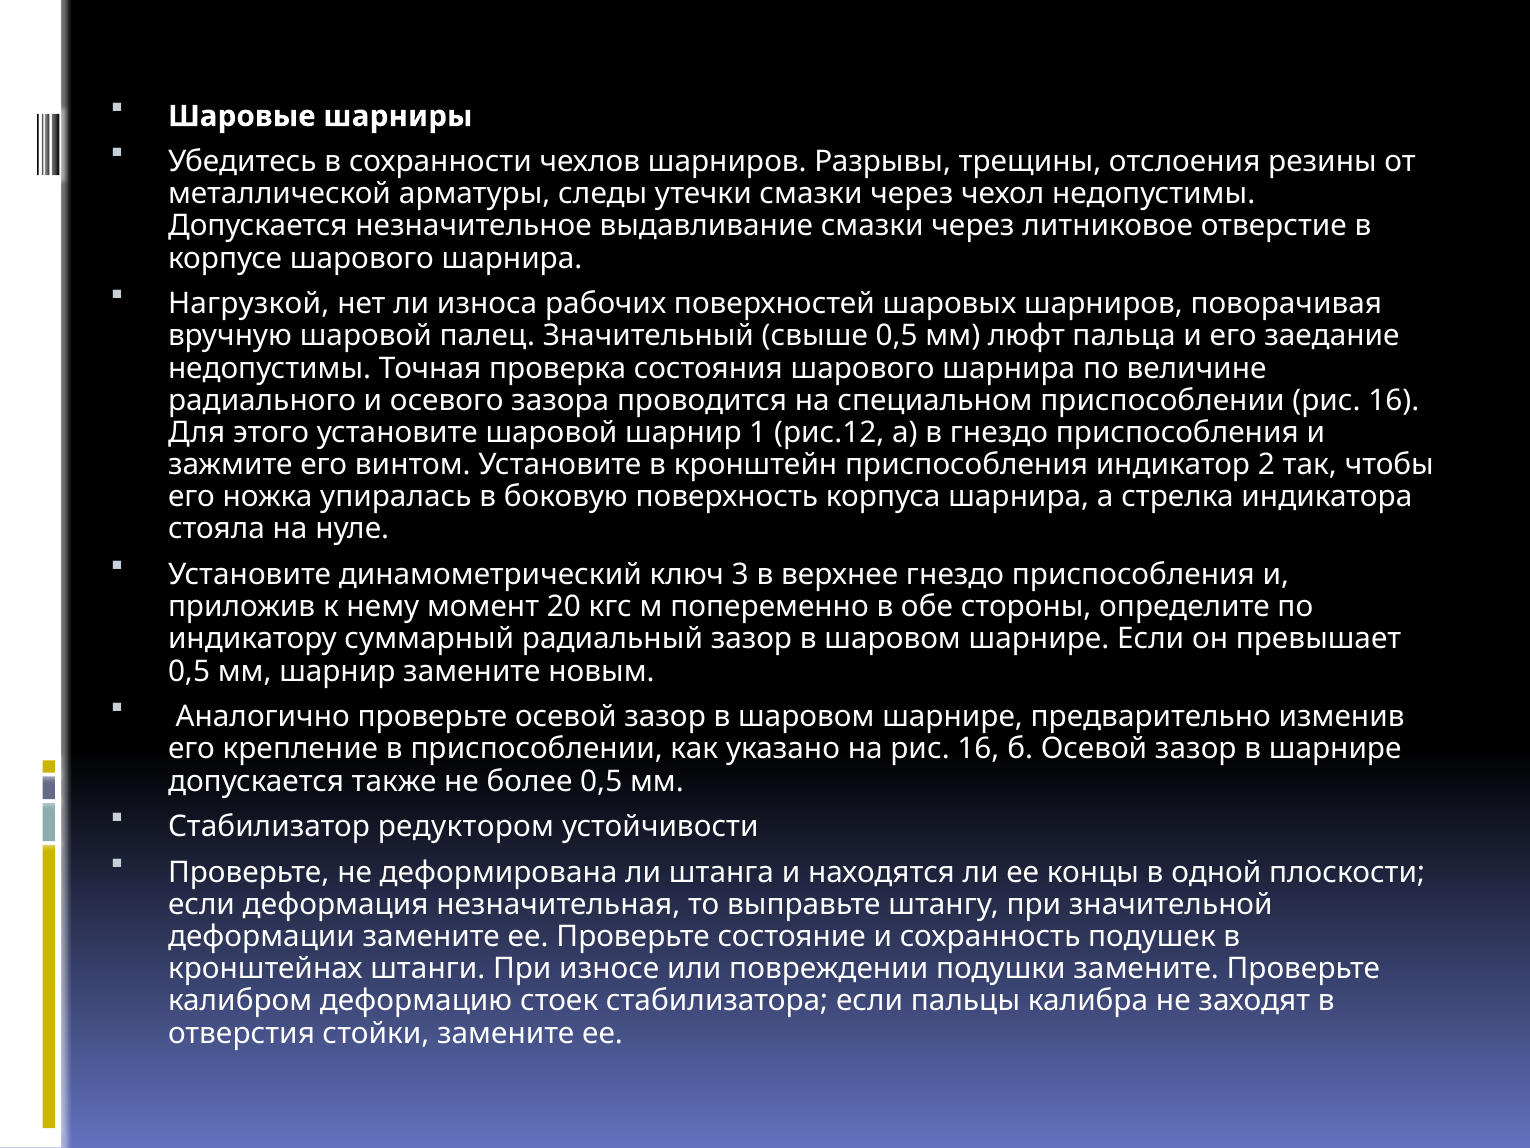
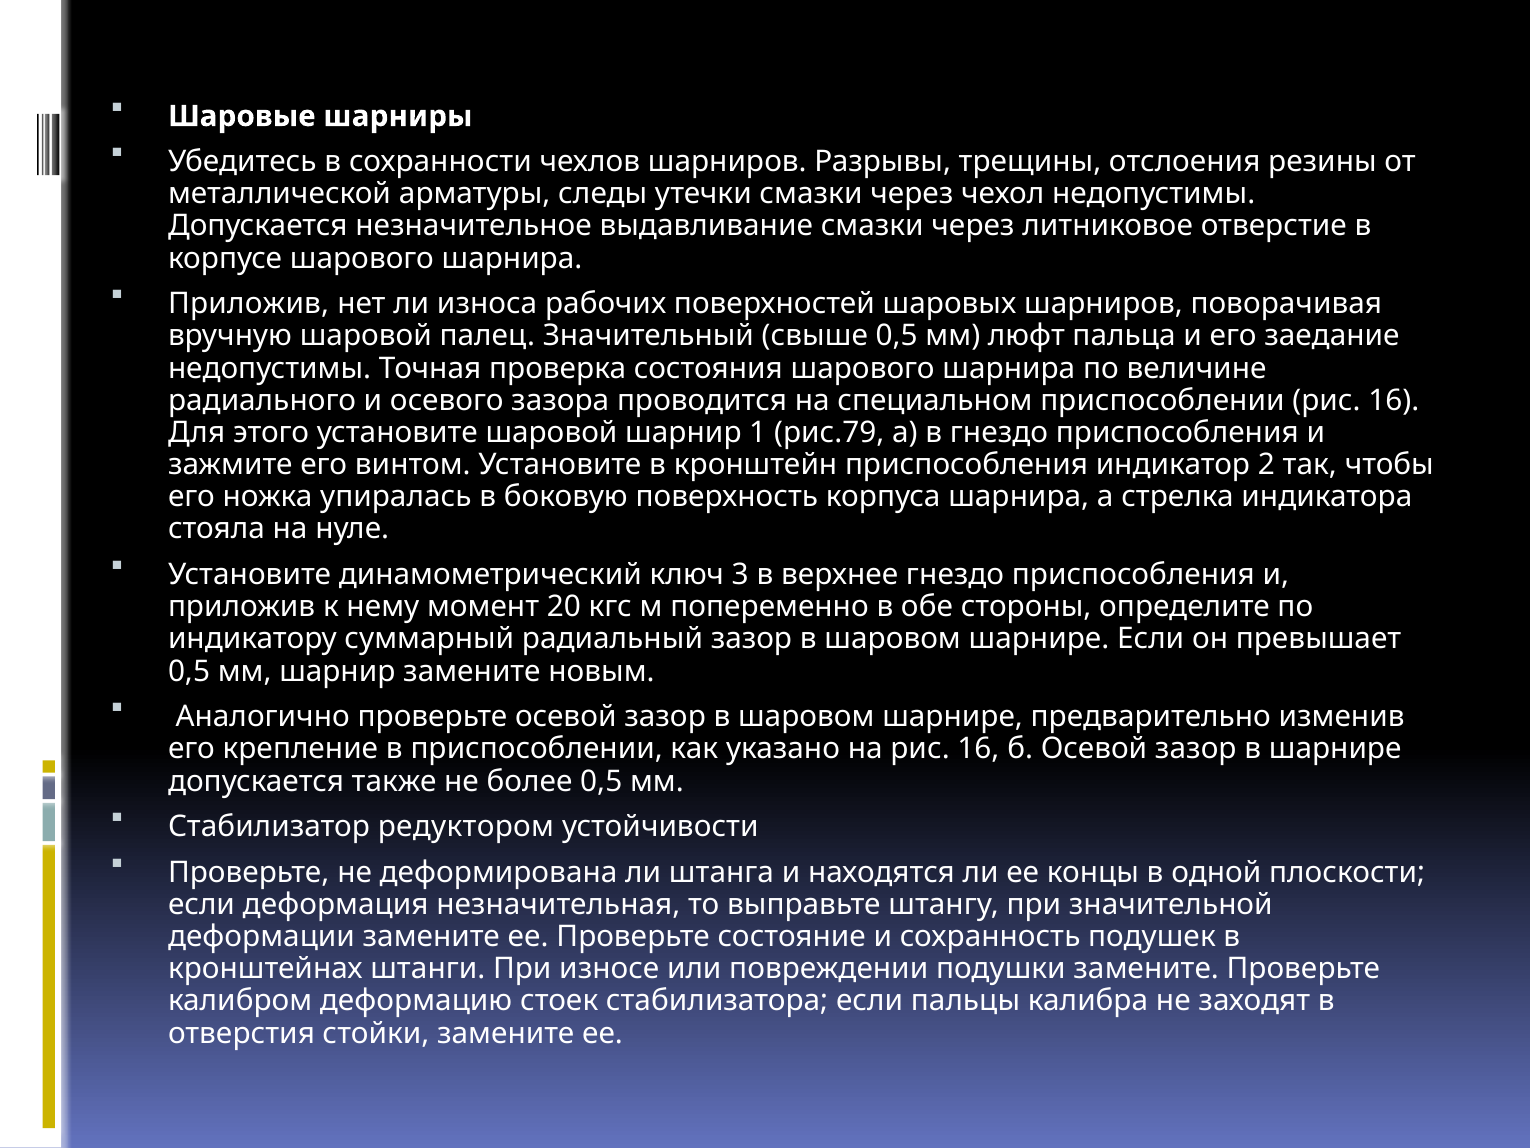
Нагрузкой at (249, 304): Нагрузкой -> Приложив
рис.12: рис.12 -> рис.79
